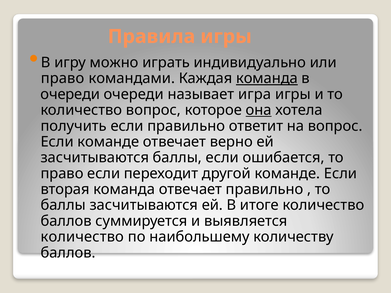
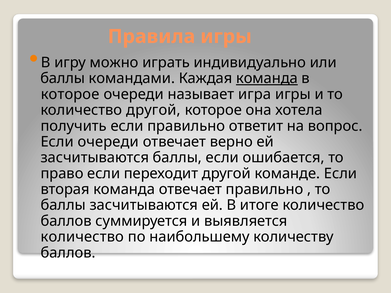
право at (63, 78): право -> баллы
очереди at (70, 94): очереди -> которое
количество вопрос: вопрос -> другой
она underline: present -> none
Если команде: команде -> очереди
